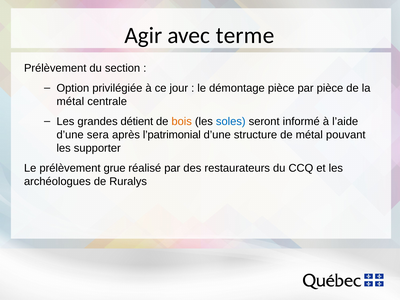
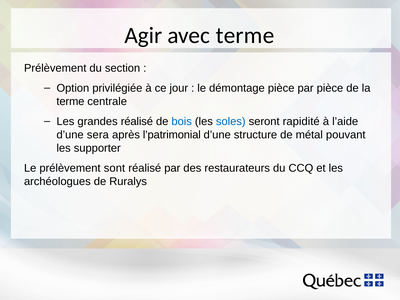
métal at (70, 101): métal -> terme
grandes détient: détient -> réalisé
bois colour: orange -> blue
informé: informé -> rapidité
grue: grue -> sont
